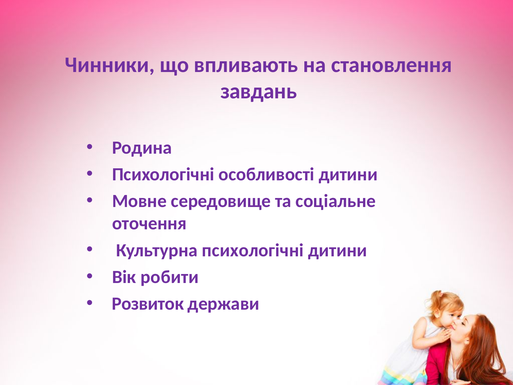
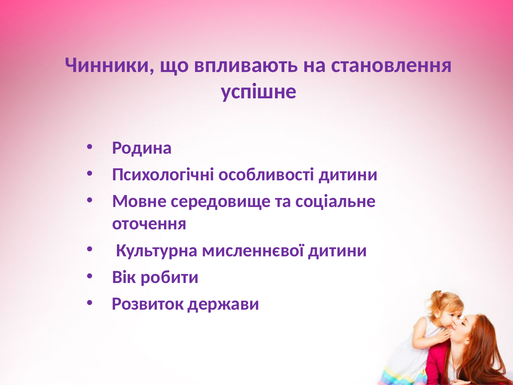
завдань: завдань -> успішне
Культурна психологічні: психологічні -> мисленнєвої
